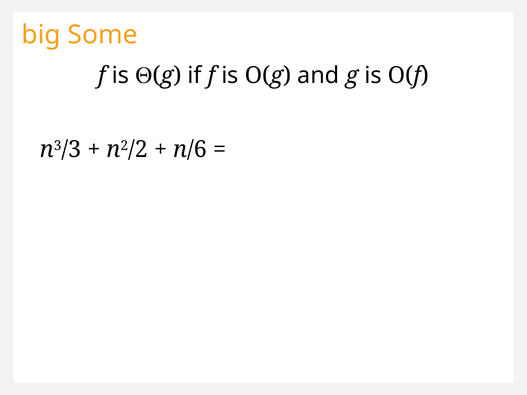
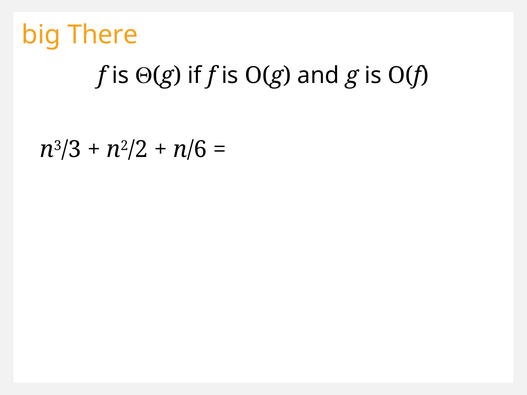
Some: Some -> There
